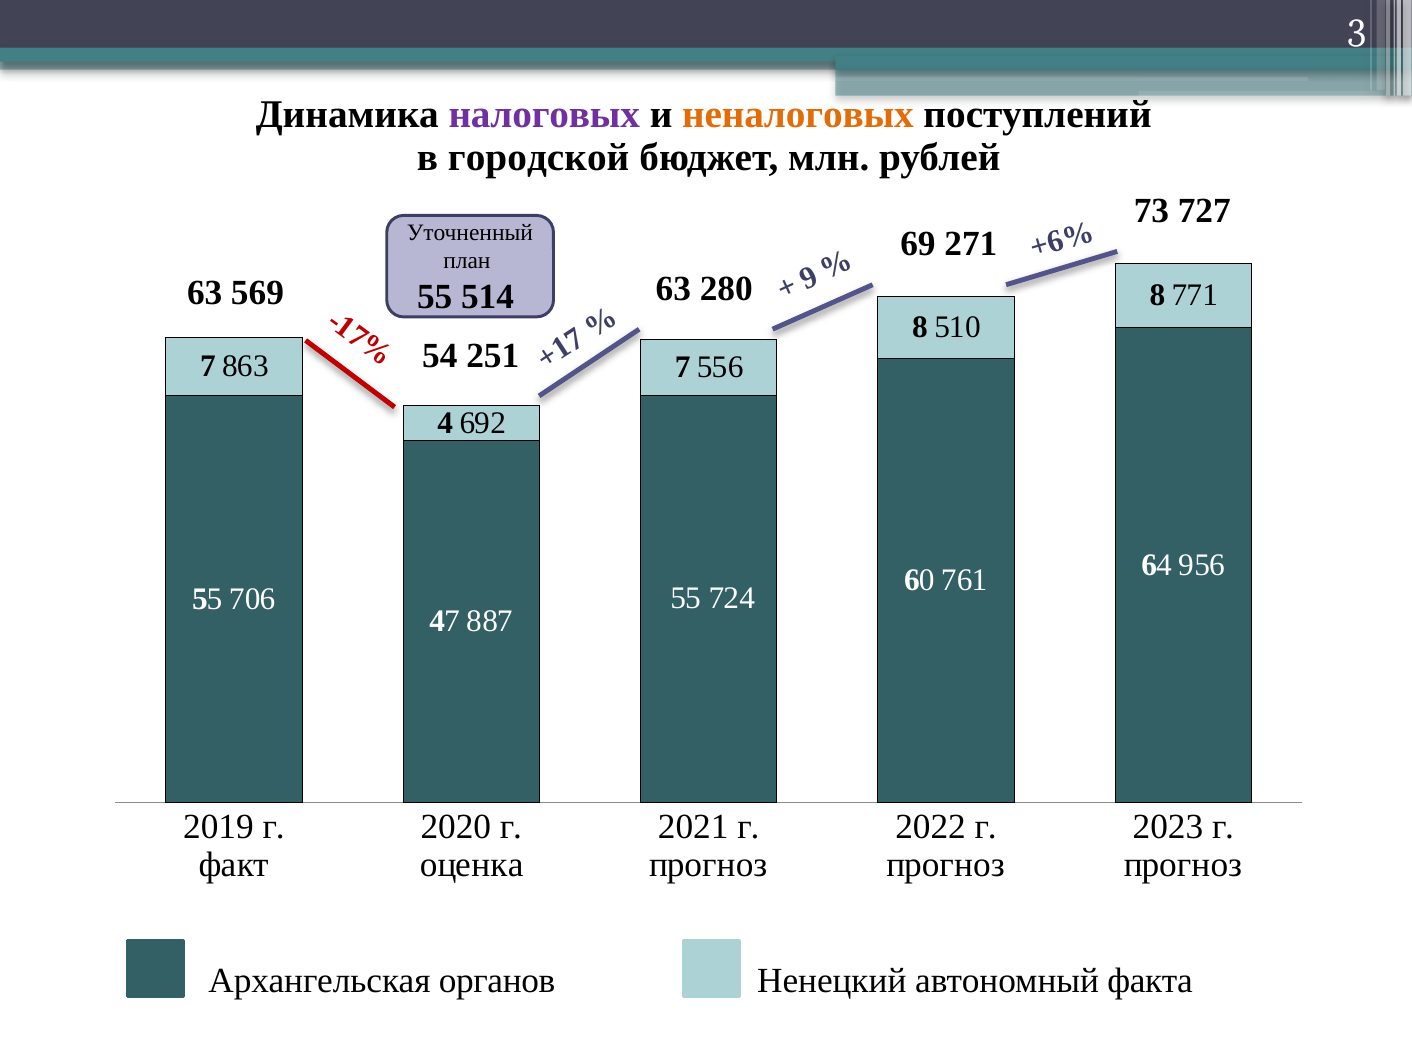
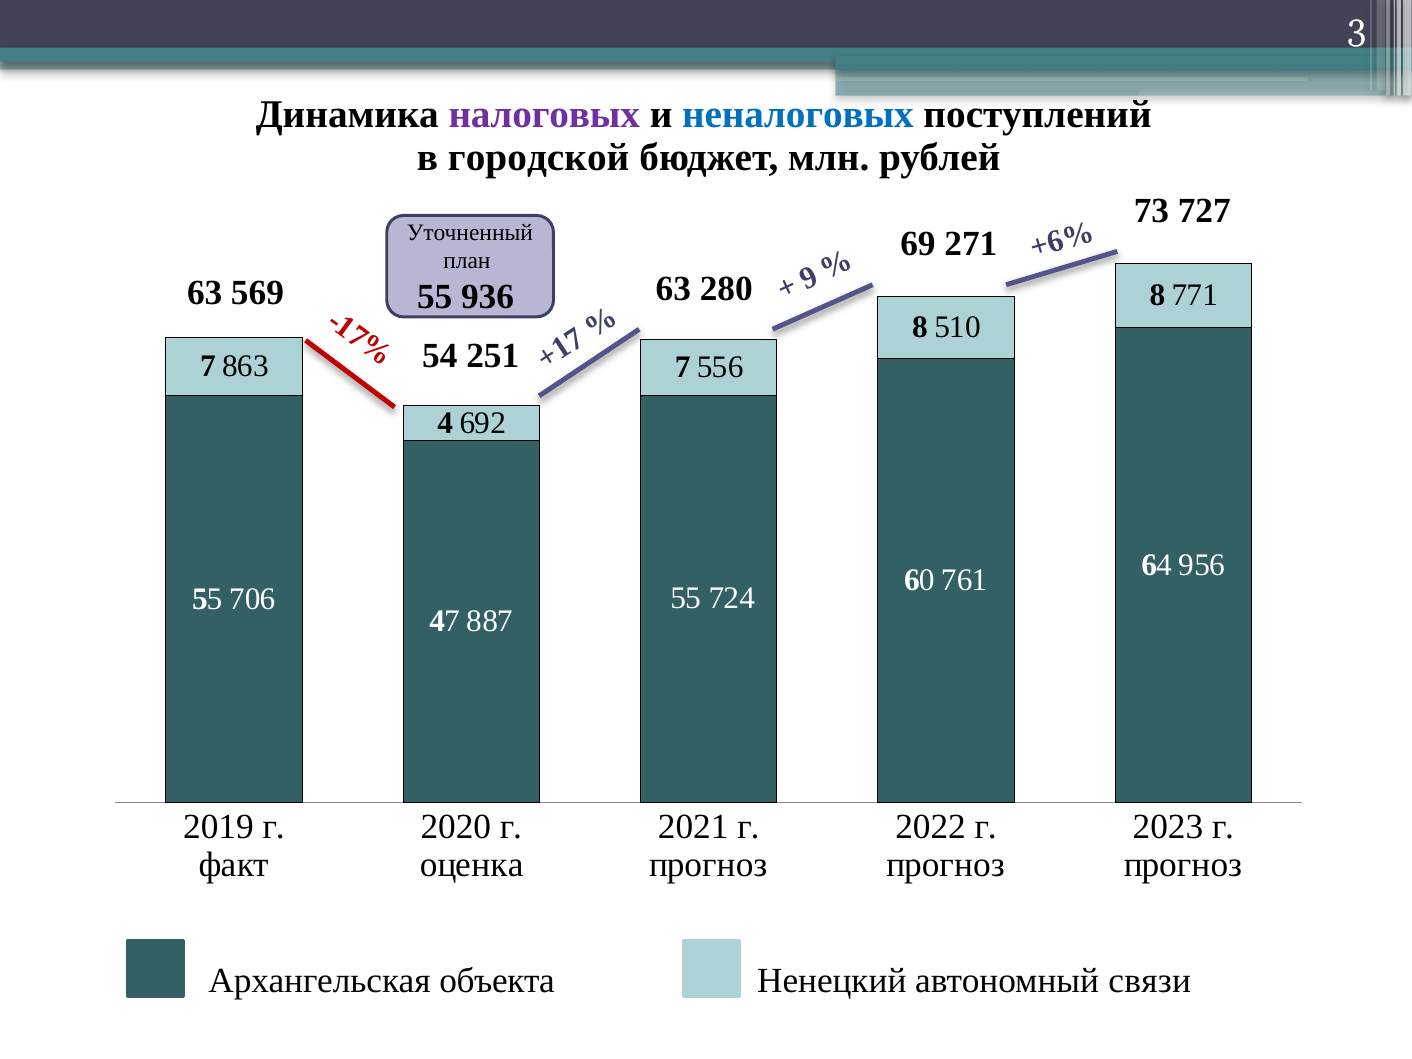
неналоговых colour: orange -> blue
514: 514 -> 936
органов: органов -> объекта
факта: факта -> связи
